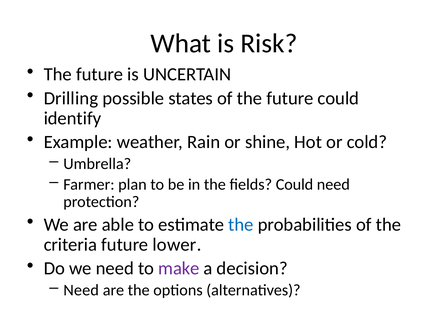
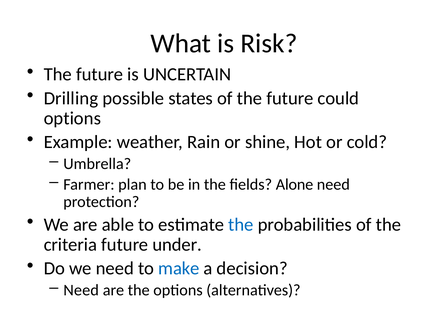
identify at (72, 118): identify -> options
fields Could: Could -> Alone
lower: lower -> under
make colour: purple -> blue
